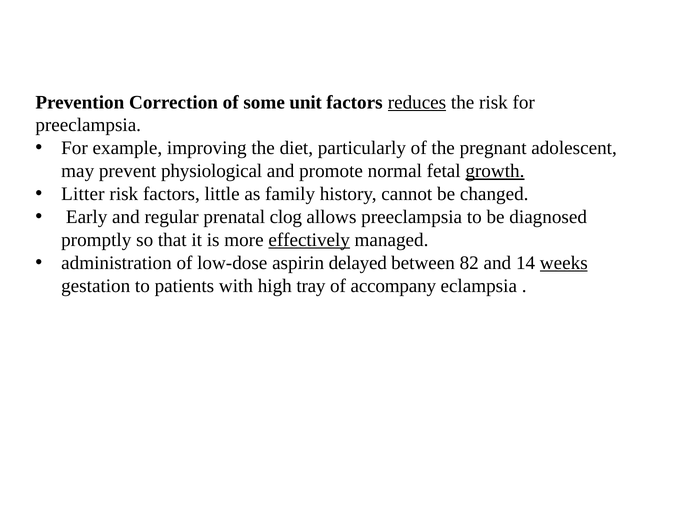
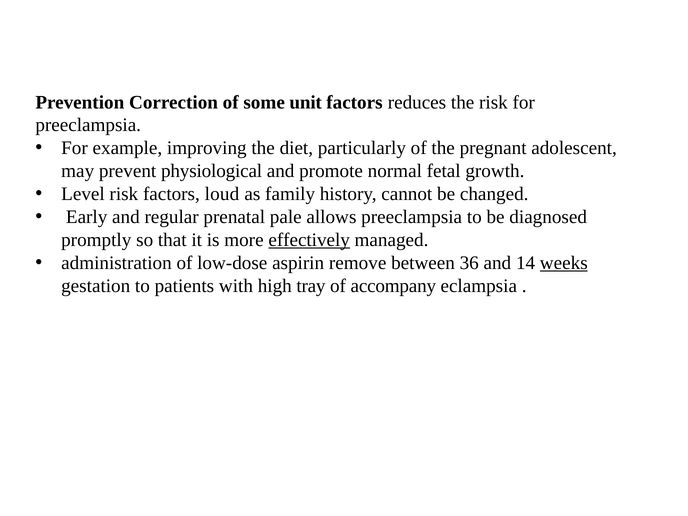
reduces underline: present -> none
growth underline: present -> none
Litter: Litter -> Level
little: little -> loud
clog: clog -> pale
delayed: delayed -> remove
82: 82 -> 36
